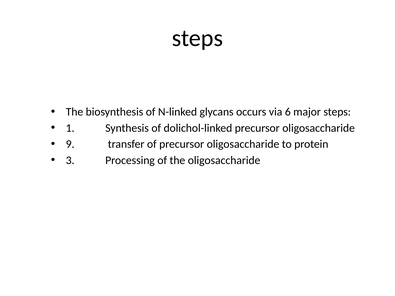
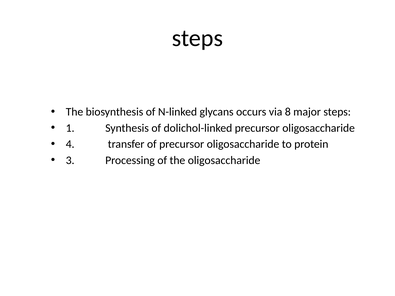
6: 6 -> 8
9: 9 -> 4
